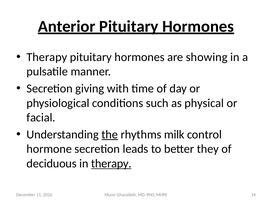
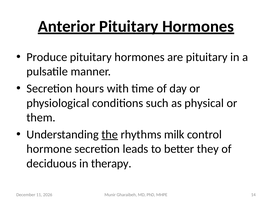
Therapy at (47, 57): Therapy -> Produce
are showing: showing -> pituitary
giving: giving -> hours
facial: facial -> them
therapy at (111, 163) underline: present -> none
